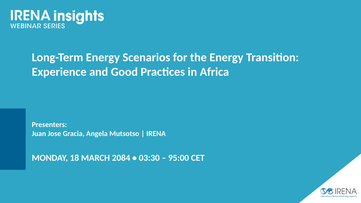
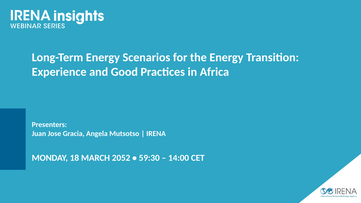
2084: 2084 -> 2052
03:30: 03:30 -> 59:30
95:00: 95:00 -> 14:00
